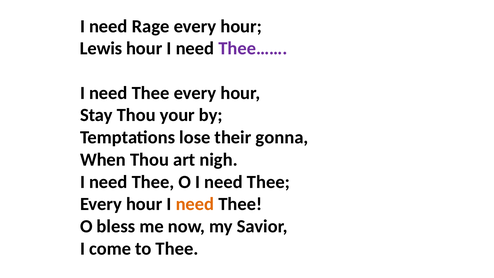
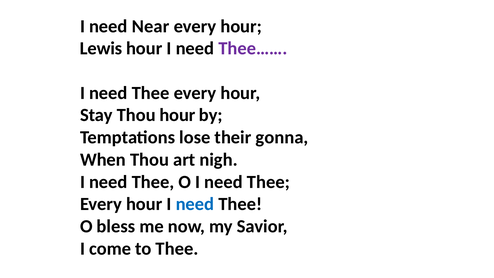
Rage: Rage -> Near
Thou your: your -> hour
need at (195, 204) colour: orange -> blue
